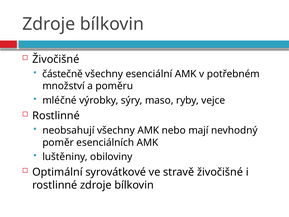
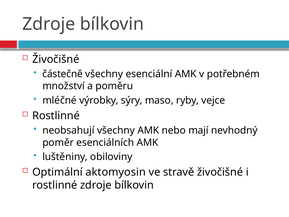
syrovátkové: syrovátkové -> aktomyosin
